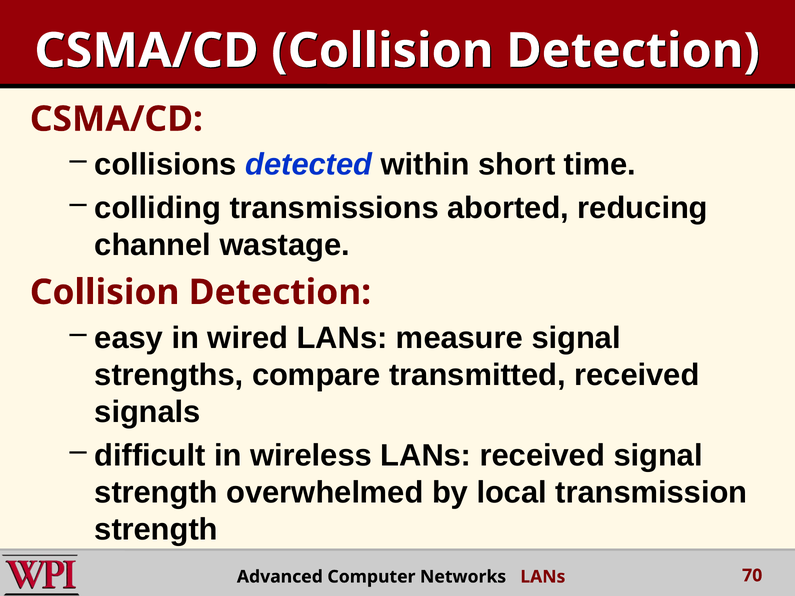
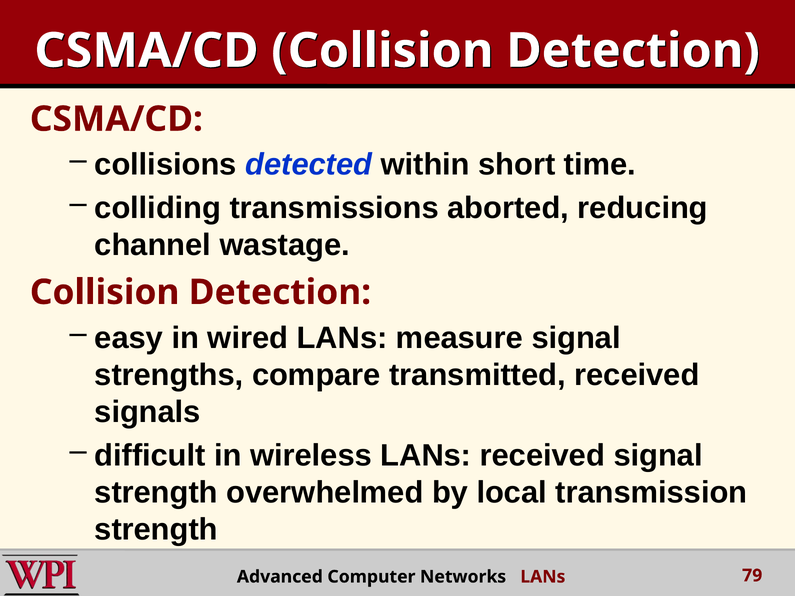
70: 70 -> 79
